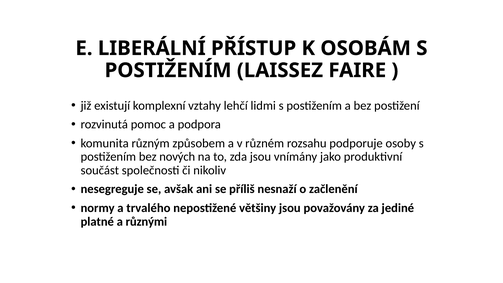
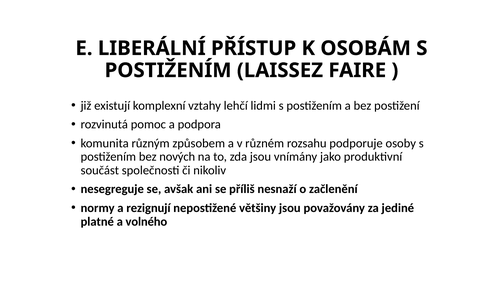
trvalého: trvalého -> rezignují
různými: různými -> volného
